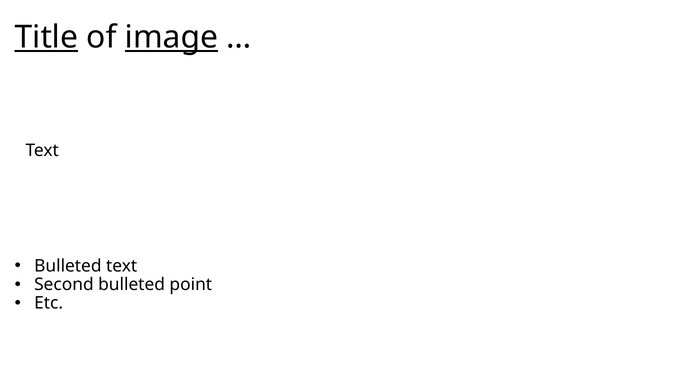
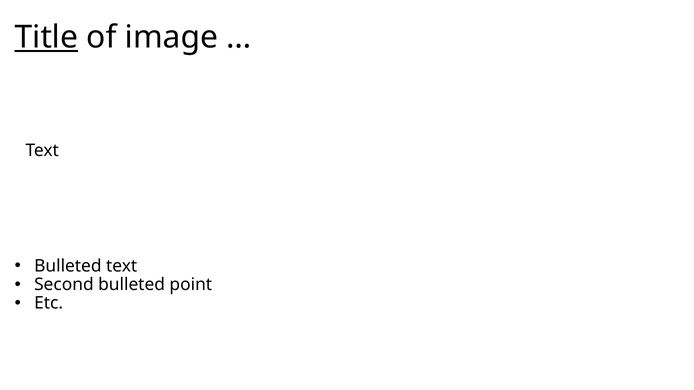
image underline: present -> none
